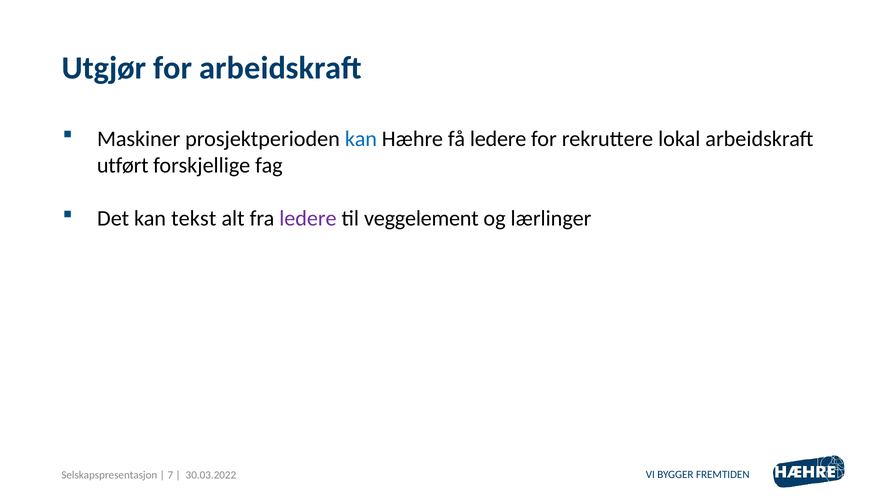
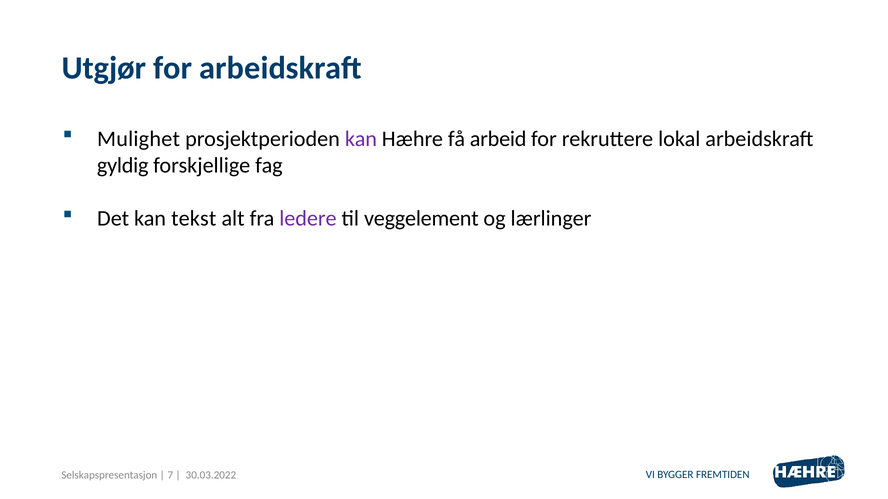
Maskiner: Maskiner -> Mulighet
kan at (361, 139) colour: blue -> purple
få ledere: ledere -> arbeid
utført: utført -> gyldig
